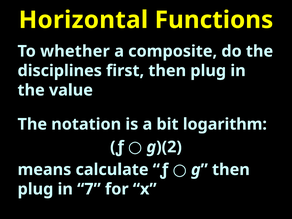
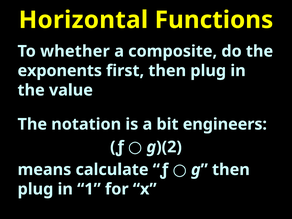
disciplines: disciplines -> exponents
logarithm: logarithm -> engineers
7: 7 -> 1
